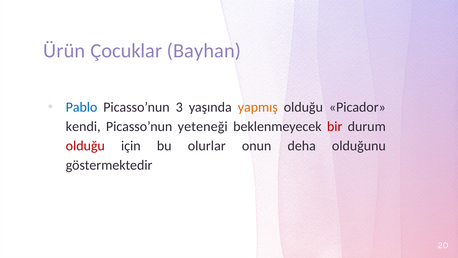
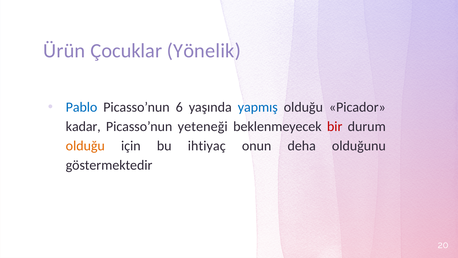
Bayhan: Bayhan -> Yönelik
3: 3 -> 6
yapmış colour: orange -> blue
kendi: kendi -> kadar
olduğu at (85, 146) colour: red -> orange
olurlar: olurlar -> ihtiyaç
